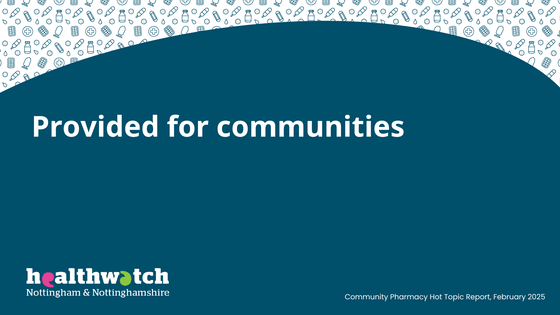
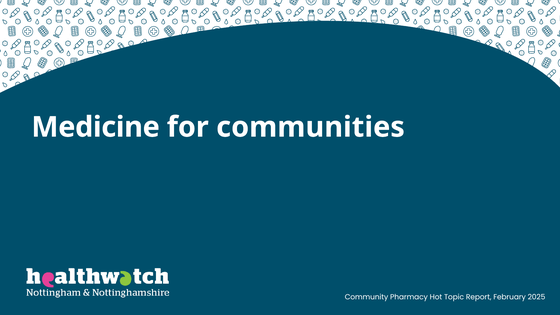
Provided: Provided -> Medicine
